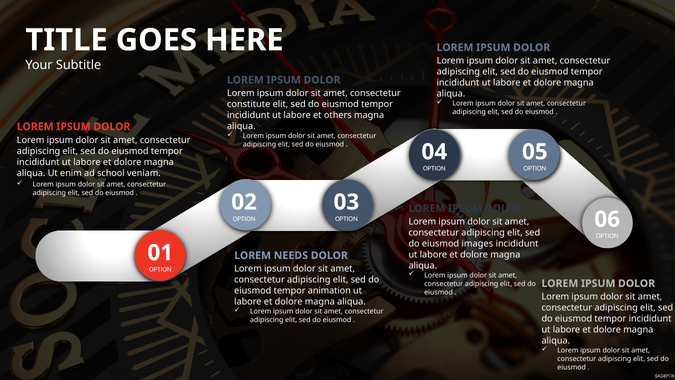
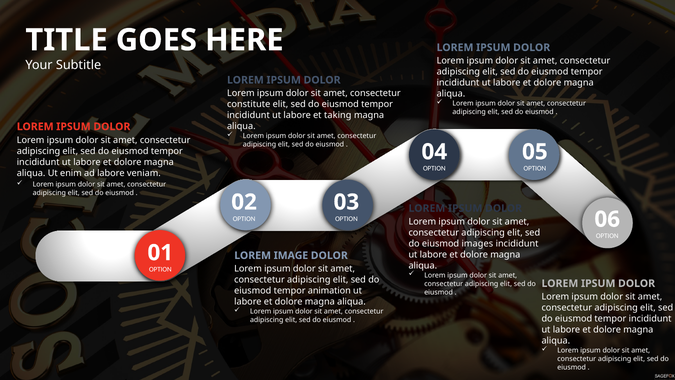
others: others -> taking
ad school: school -> labore
NEEDS: NEEDS -> IMAGE
